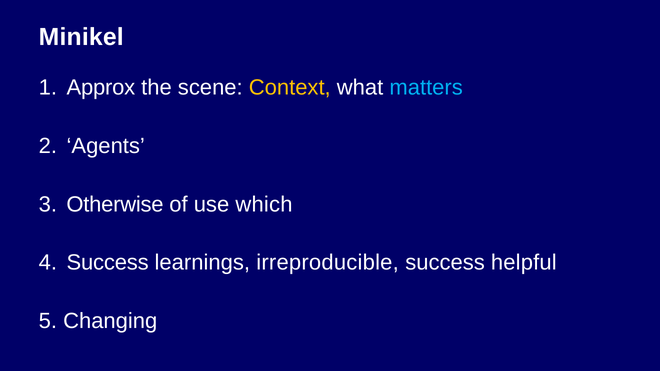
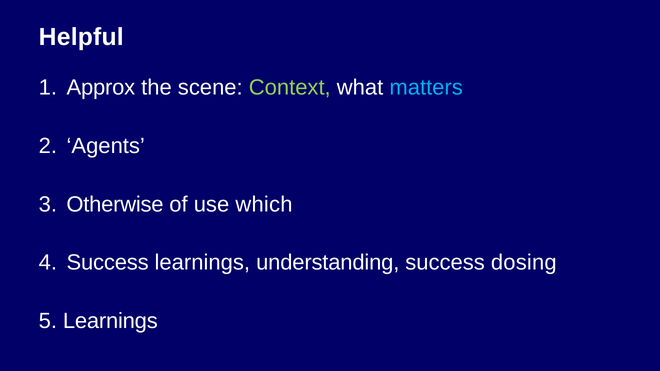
Minikel: Minikel -> Helpful
Context colour: yellow -> light green
irreproducible: irreproducible -> understanding
helpful: helpful -> dosing
5 Changing: Changing -> Learnings
